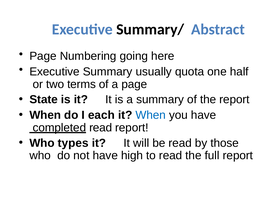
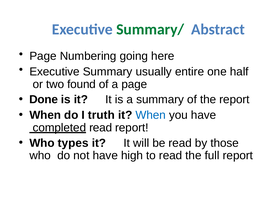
Summary/ colour: black -> green
quota: quota -> entire
terms: terms -> found
State: State -> Done
each: each -> truth
